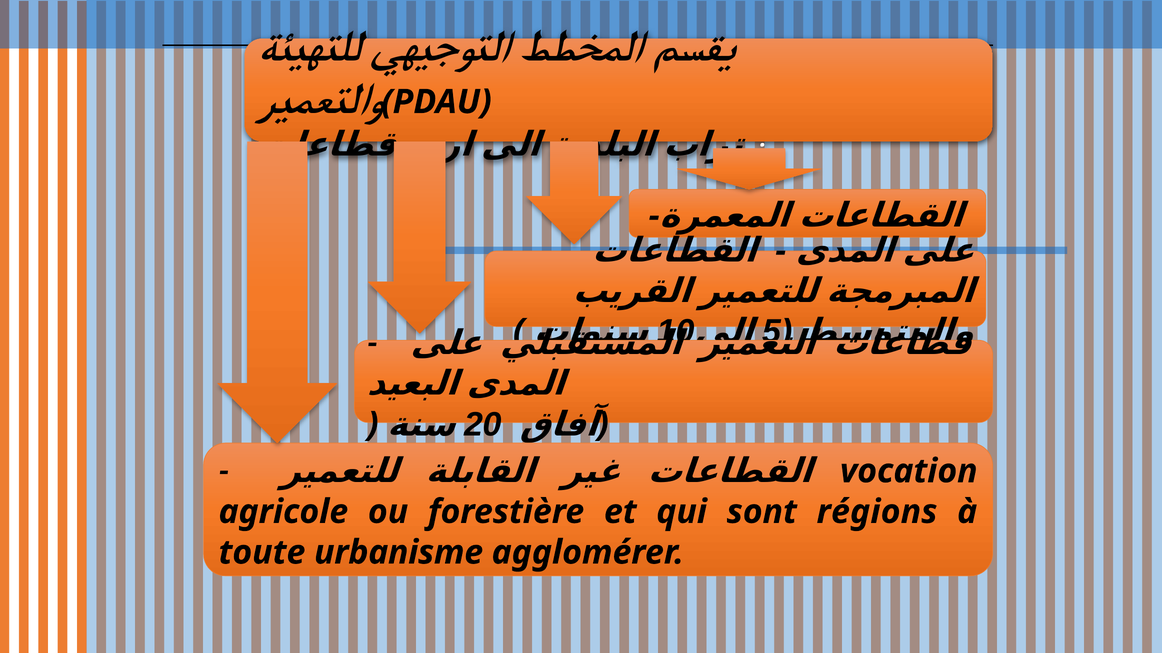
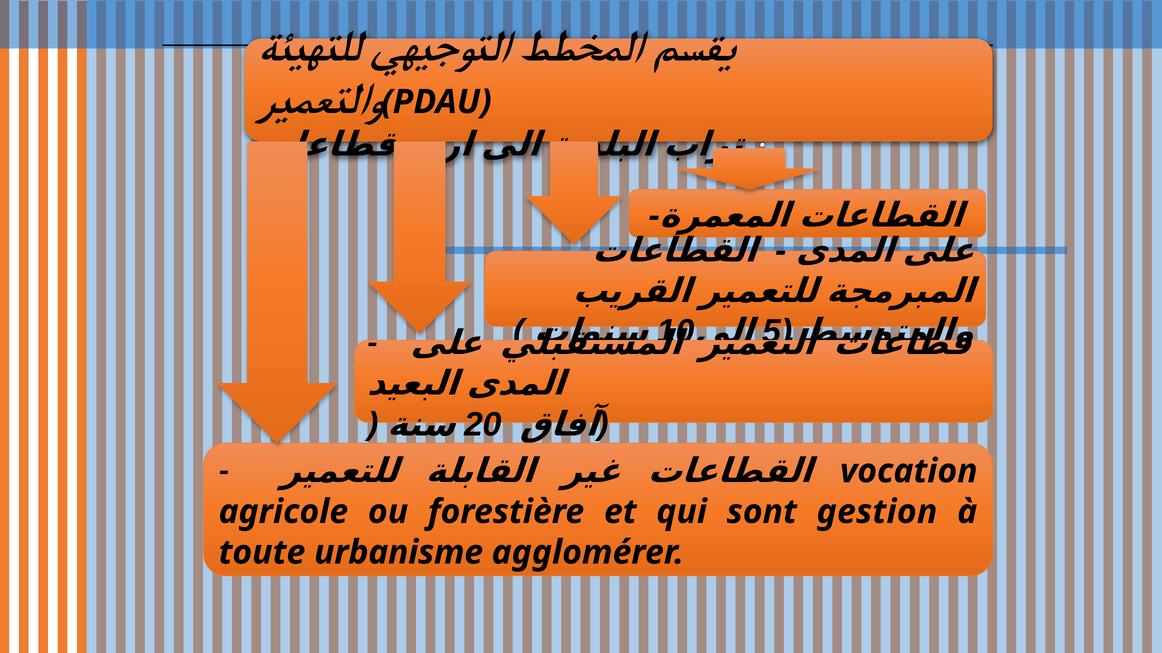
régions: régions -> gestion
